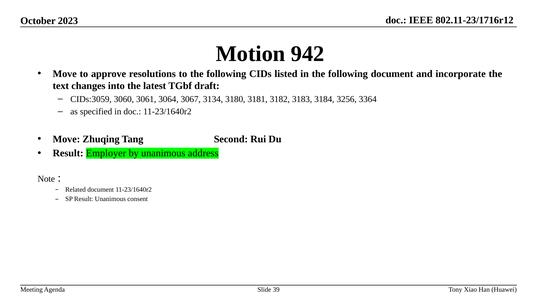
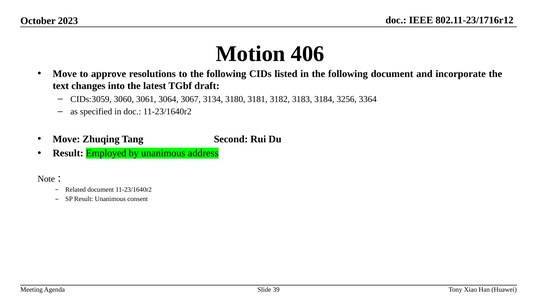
942: 942 -> 406
Employer: Employer -> Employed
